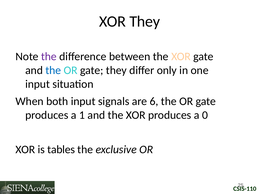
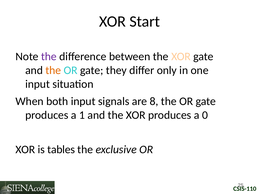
XOR They: They -> Start
the at (53, 70) colour: blue -> orange
6: 6 -> 8
